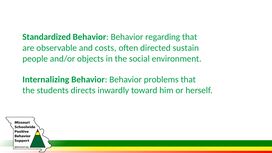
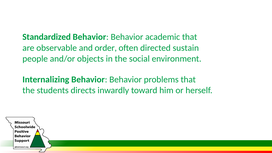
regarding: regarding -> academic
costs: costs -> order
